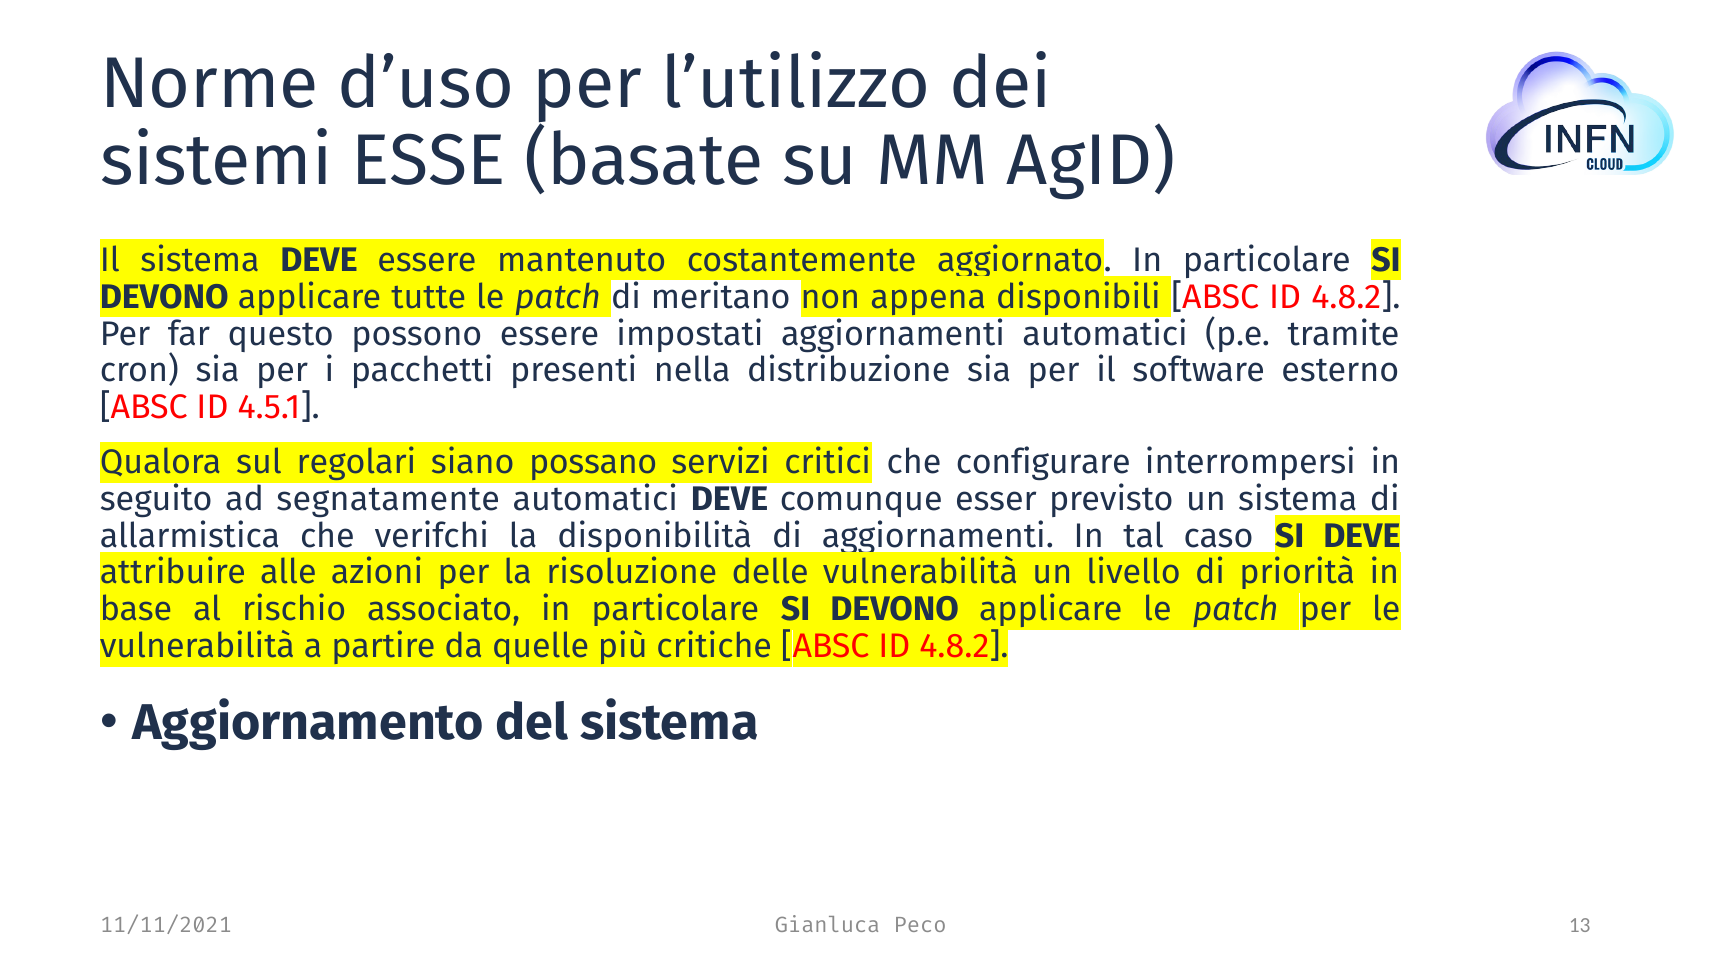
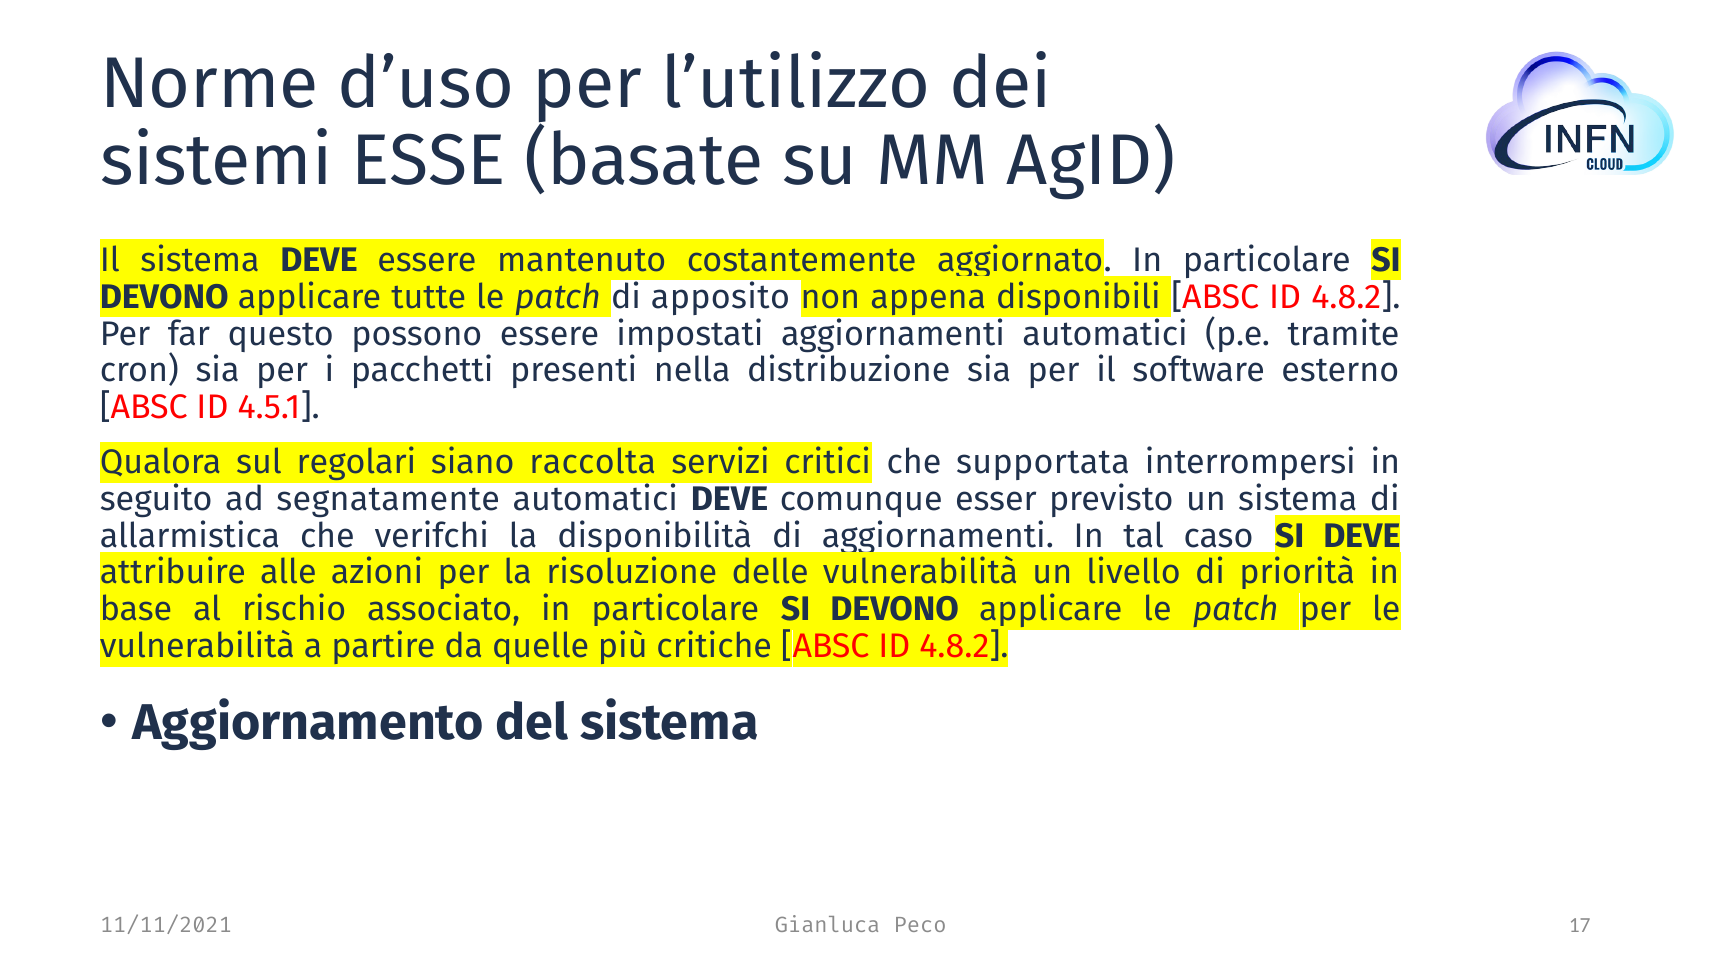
meritano: meritano -> apposito
possano: possano -> raccolta
configurare: configurare -> supportata
13: 13 -> 17
